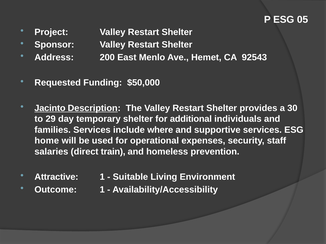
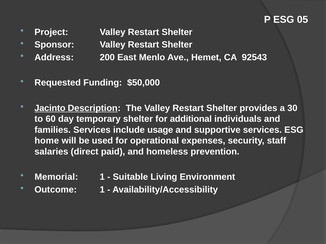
29: 29 -> 60
where: where -> usage
train: train -> paid
Attractive: Attractive -> Memorial
